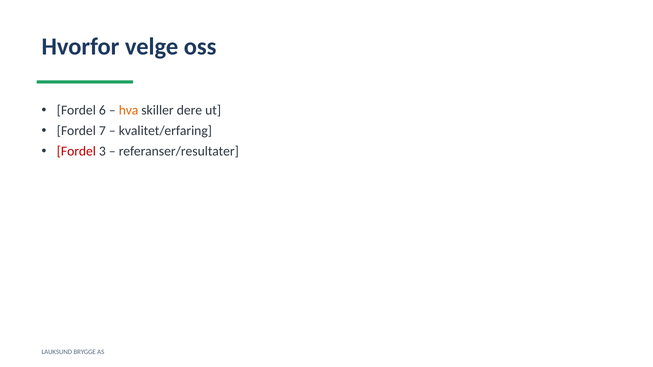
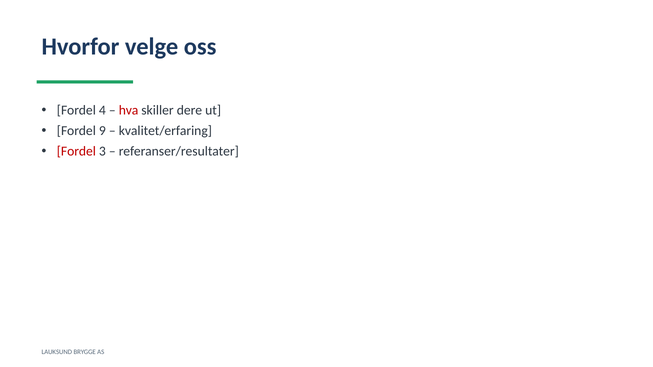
6: 6 -> 4
hva colour: orange -> red
7: 7 -> 9
